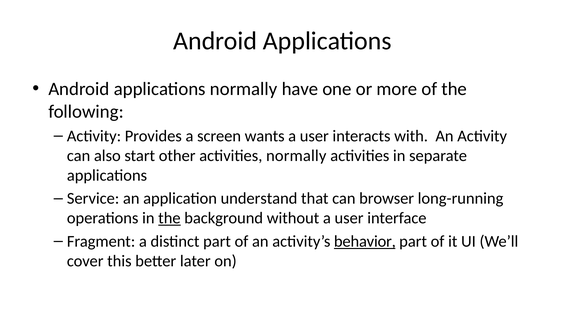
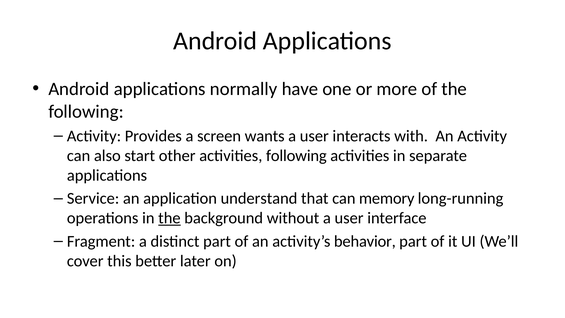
activities normally: normally -> following
browser: browser -> memory
behavior underline: present -> none
